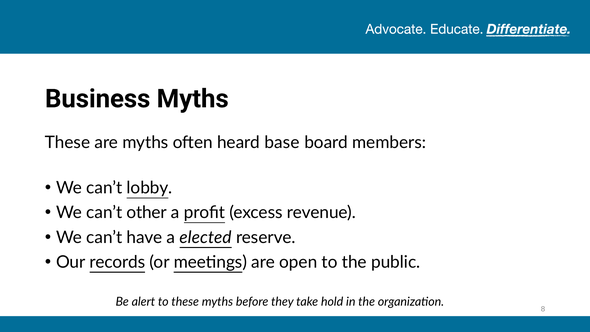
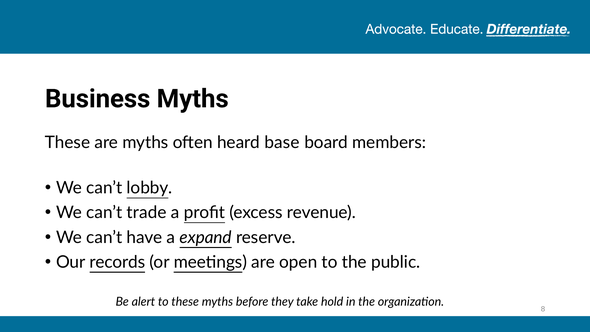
other: other -> trade
elected: elected -> expand
